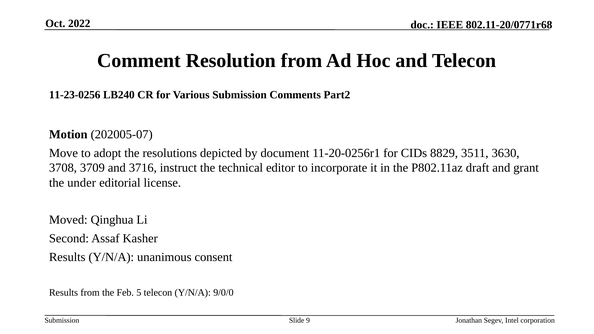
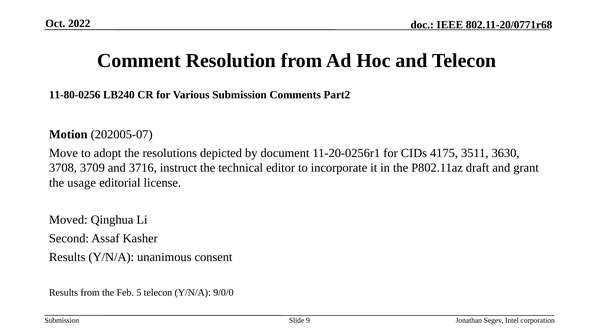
11-23-0256: 11-23-0256 -> 11-80-0256
8829: 8829 -> 4175
under: under -> usage
